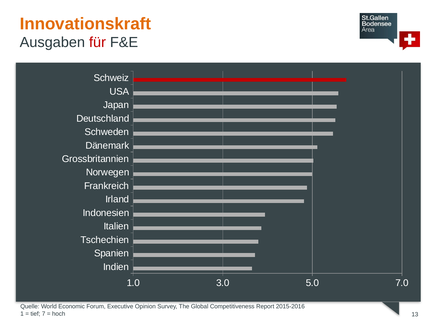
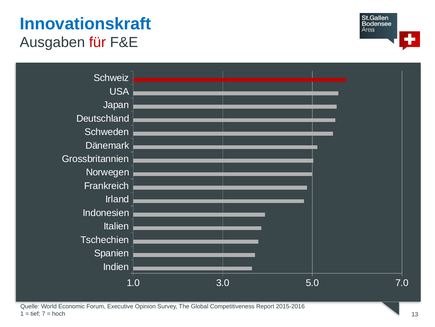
Innovationskraft colour: orange -> blue
